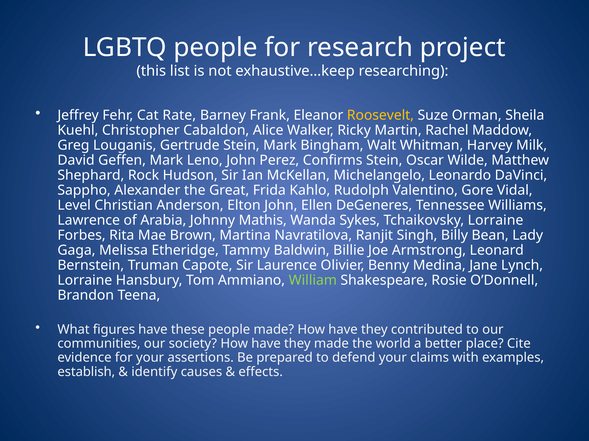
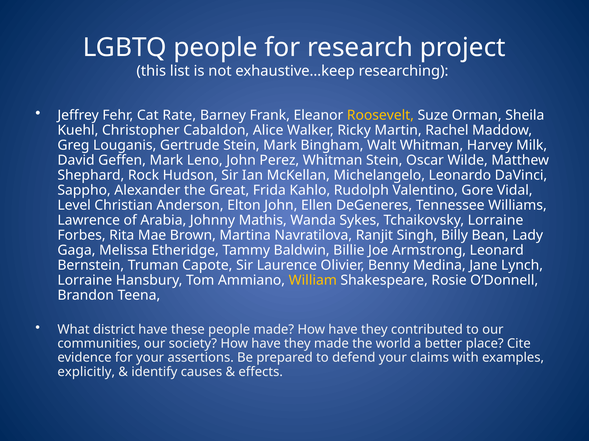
Perez Confirms: Confirms -> Whitman
William colour: light green -> yellow
figures: figures -> district
establish: establish -> explicitly
